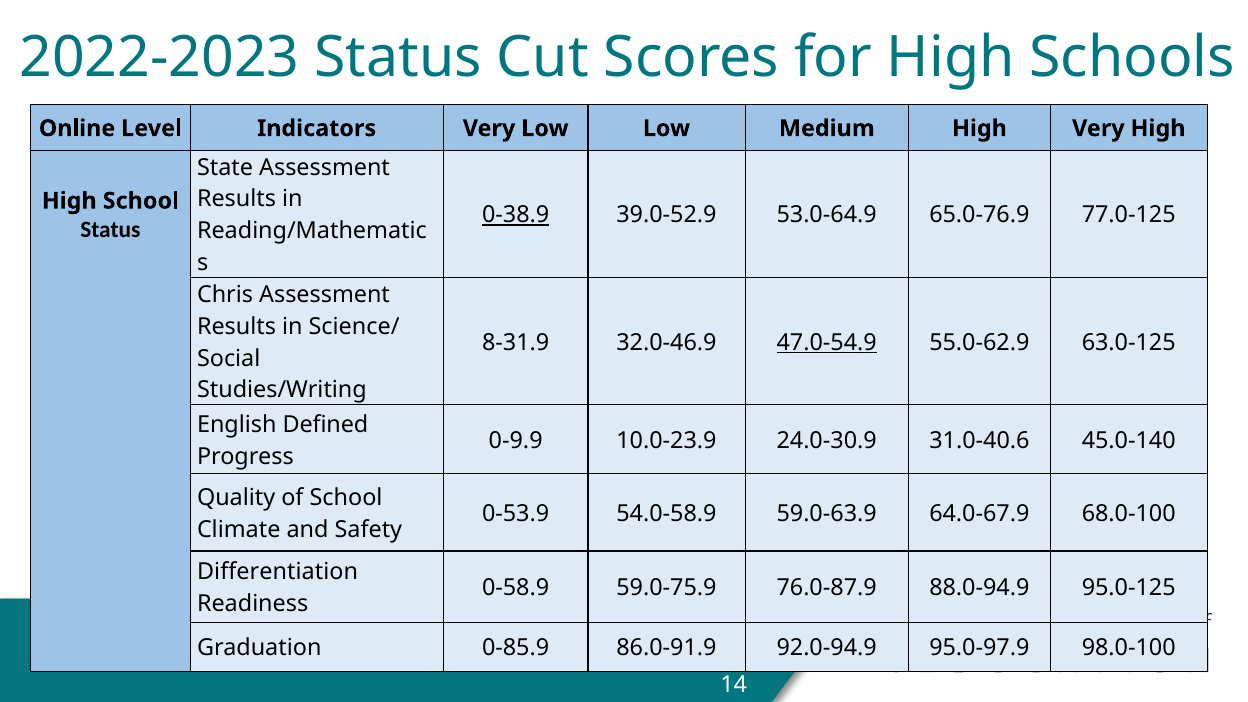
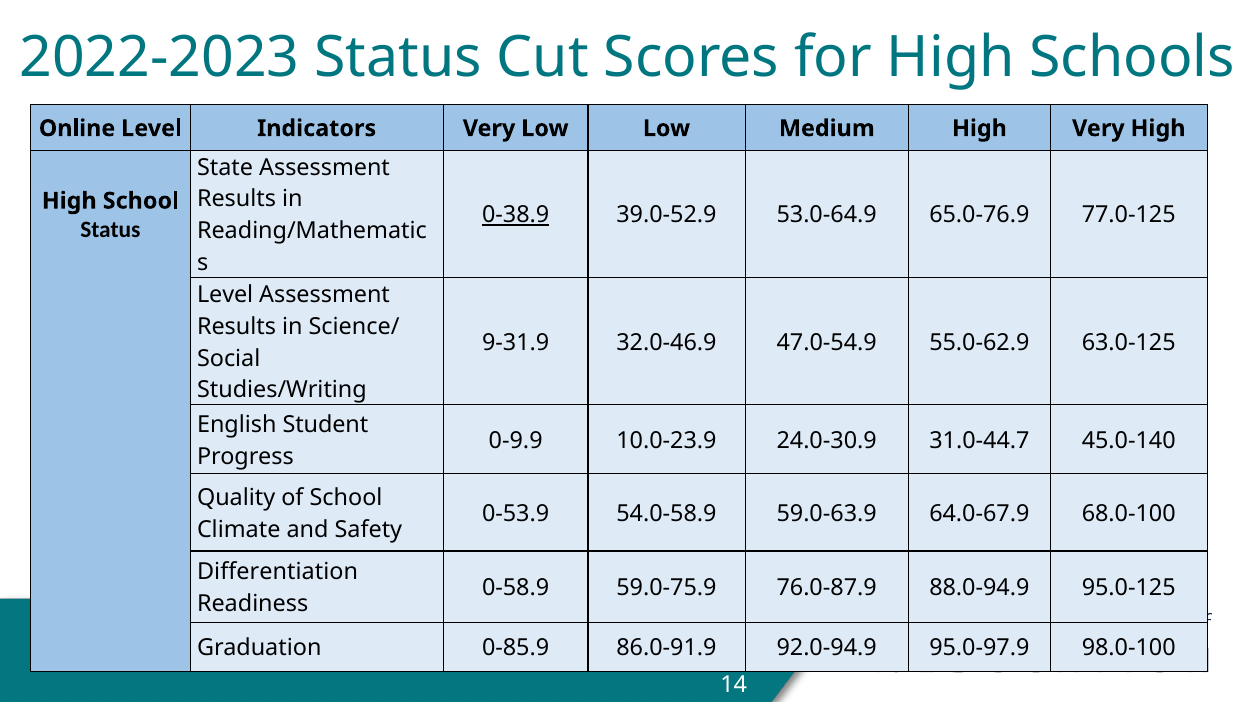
Chris at (225, 295): Chris -> Level
8-31.9: 8-31.9 -> 9-31.9
47.0-54.9 underline: present -> none
Defined: Defined -> Student
31.0-40.6: 31.0-40.6 -> 31.0-44.7
